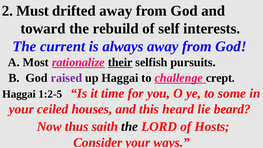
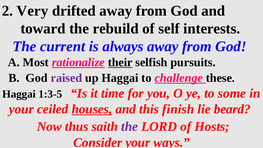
Must: Must -> Very
crept: crept -> these
1:2-5: 1:2-5 -> 1:3-5
houses underline: none -> present
heard: heard -> finish
the at (130, 126) colour: black -> purple
